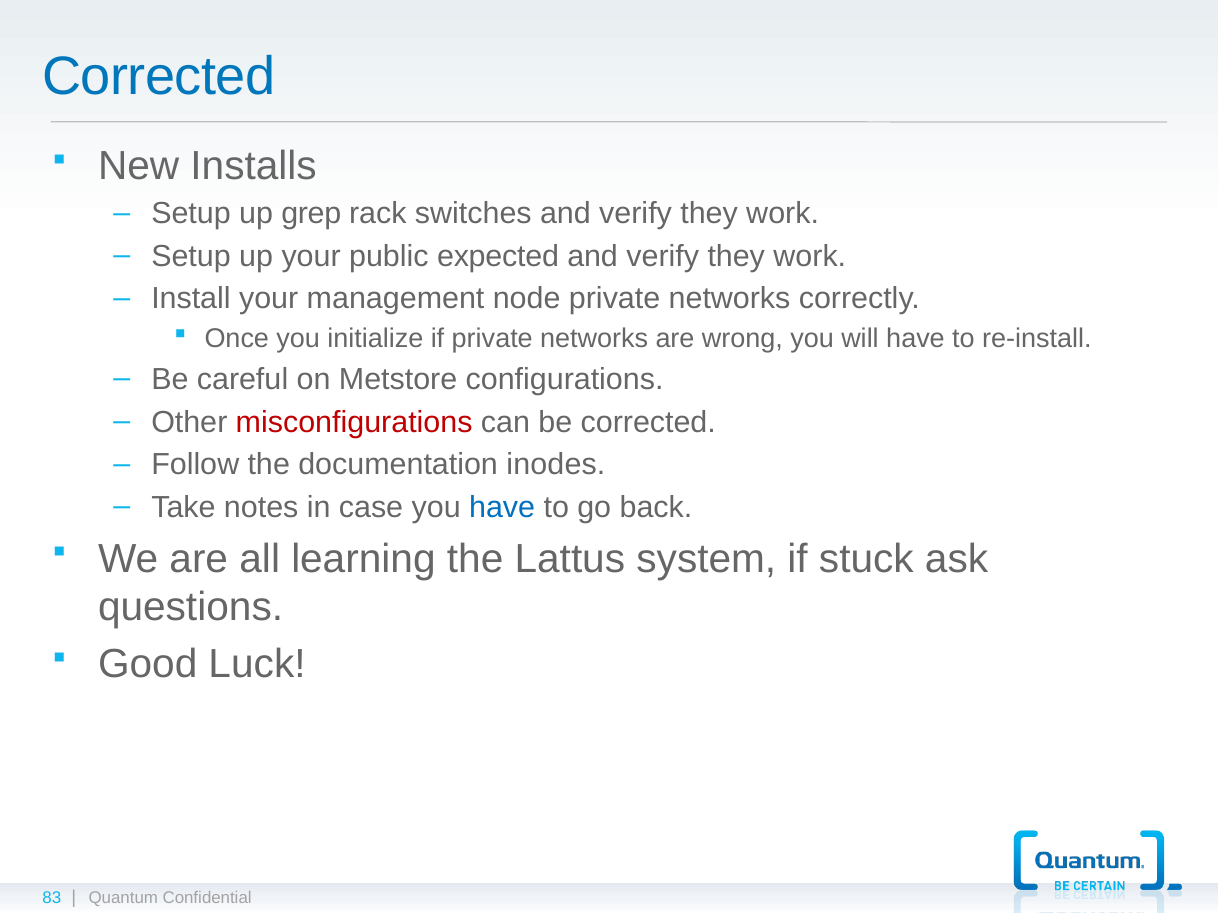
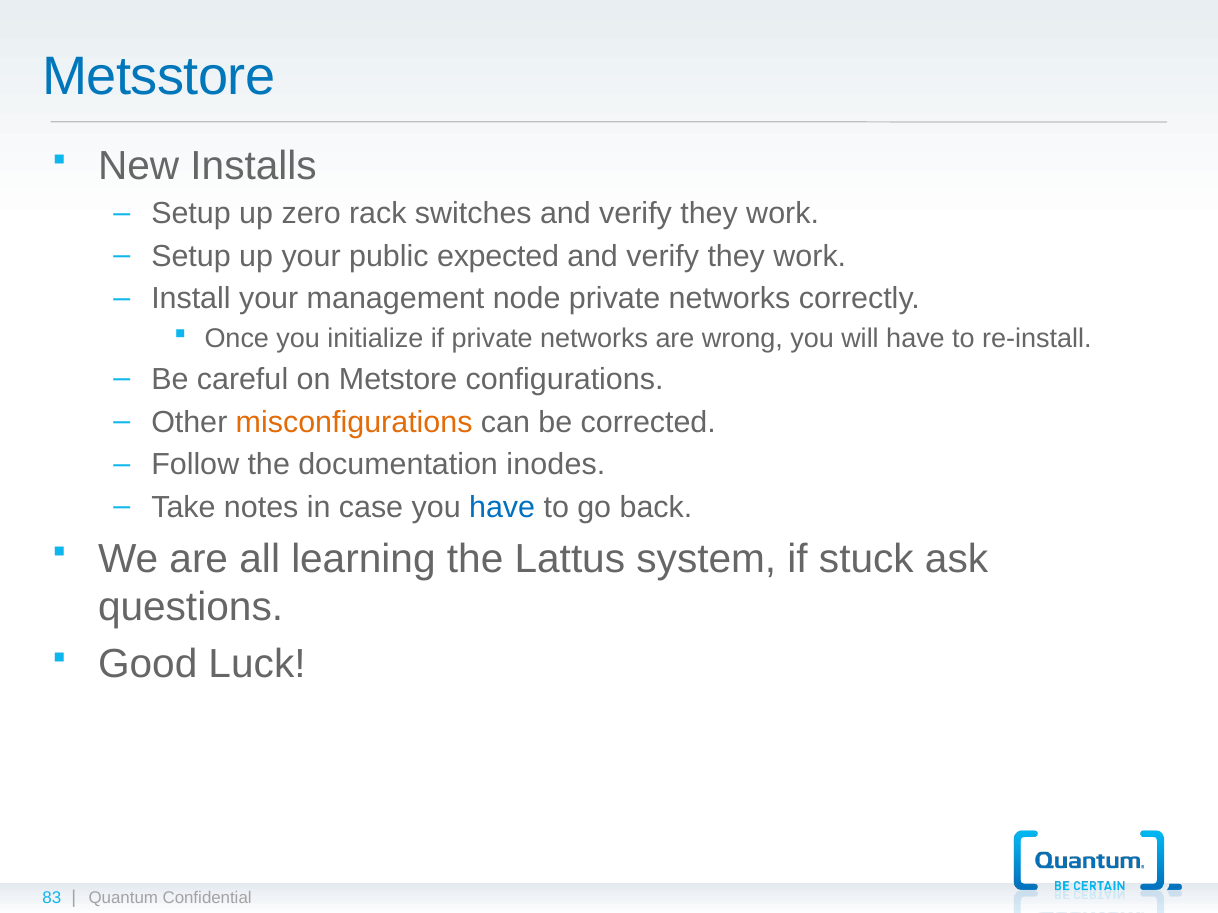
Corrected at (159, 77): Corrected -> Metsstore
grep: grep -> zero
misconfigurations colour: red -> orange
